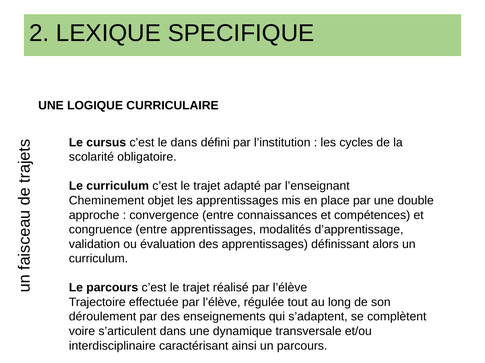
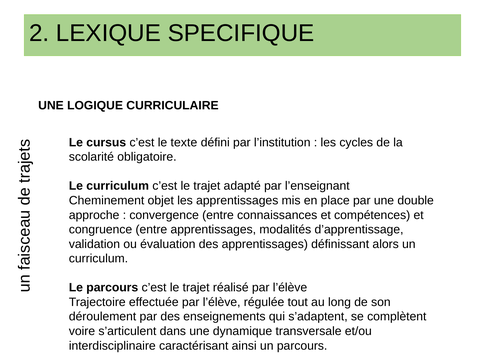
le dans: dans -> texte
